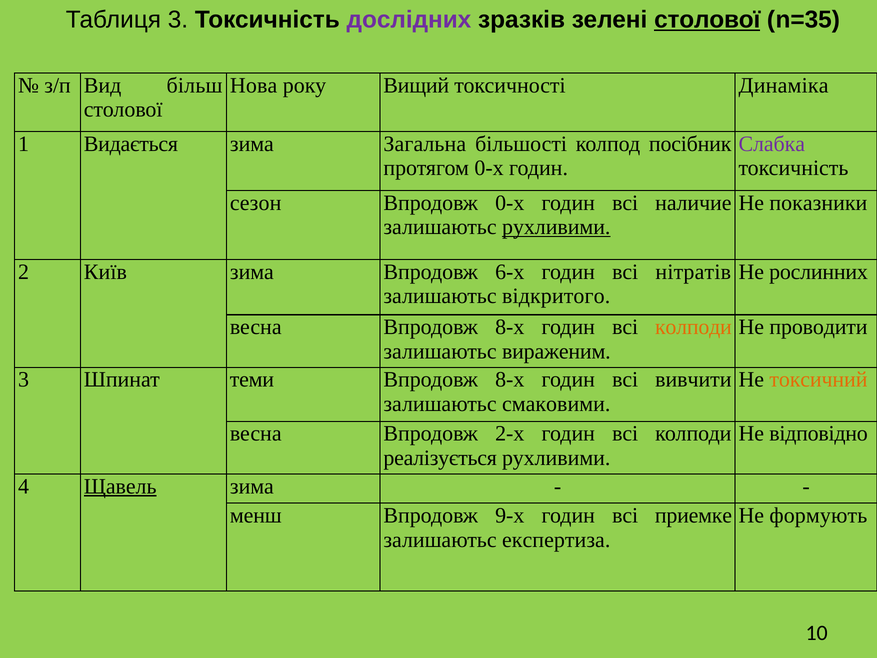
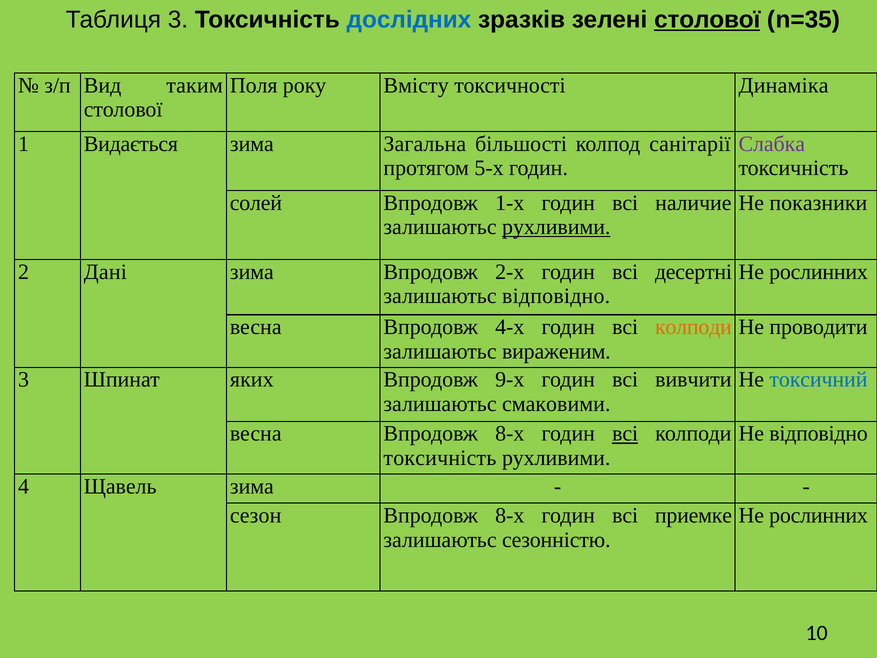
дослідних colour: purple -> blue
більш: більш -> таким
Нова: Нова -> Поля
Вищий: Вищий -> Вмісту
посібник: посібник -> санітарії
протягом 0-х: 0-х -> 5-х
сезон: сезон -> солей
Впродовж 0-х: 0-х -> 1-х
Київ: Київ -> Дані
6-х: 6-х -> 2-х
нітратів: нітратів -> десертні
залишаютьс відкритого: відкритого -> відповідно
весна Впродовж 8-х: 8-х -> 4-х
теми: теми -> яких
8-х at (510, 380): 8-х -> 9-х
токсичний colour: orange -> blue
весна Впродовж 2-х: 2-х -> 8-х
всі at (625, 434) underline: none -> present
реалізується at (440, 458): реалізується -> токсичність
Щавель underline: present -> none
менш: менш -> сезон
9-х at (510, 515): 9-х -> 8-х
формують at (818, 515): формують -> рослинних
експертиза: експертиза -> сезонністю
